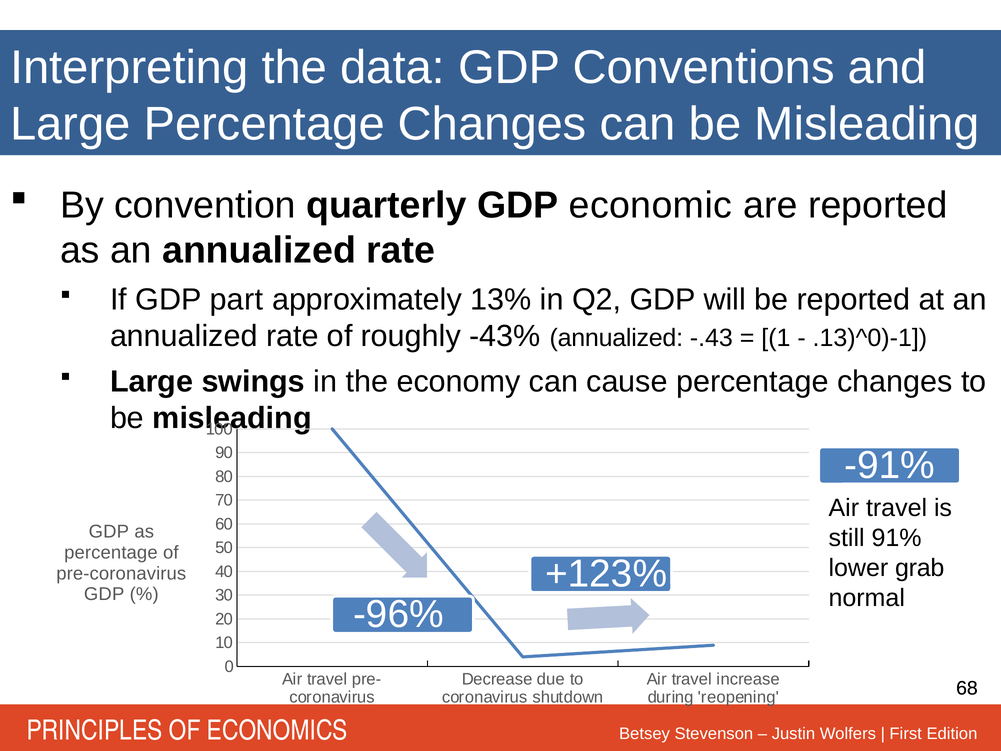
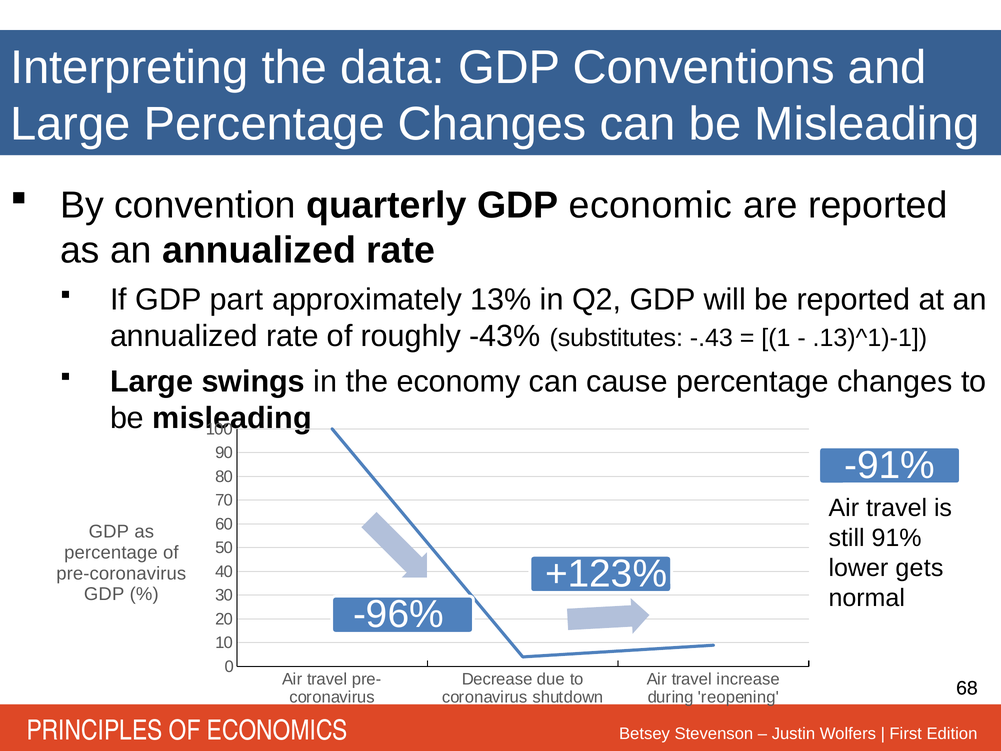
-43% annualized: annualized -> substitutes
.13)^0)-1: .13)^0)-1 -> .13)^1)-1
grab: grab -> gets
